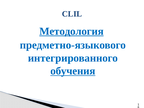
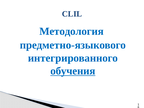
Методология underline: present -> none
